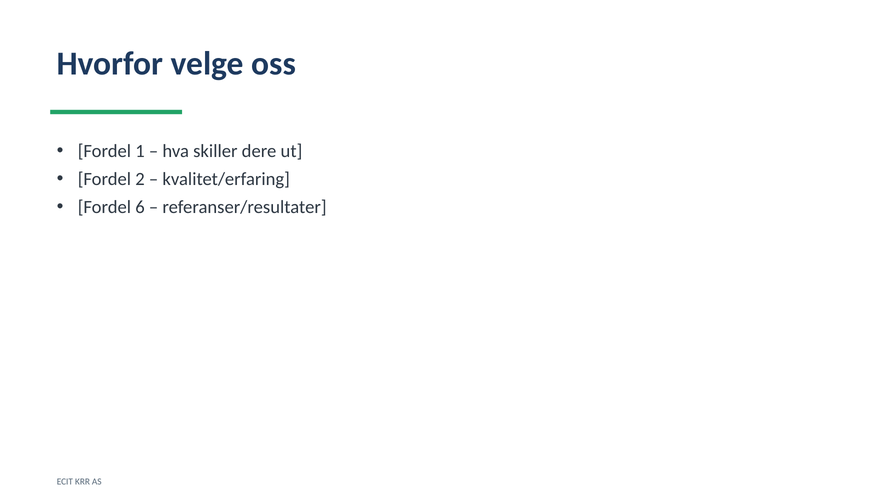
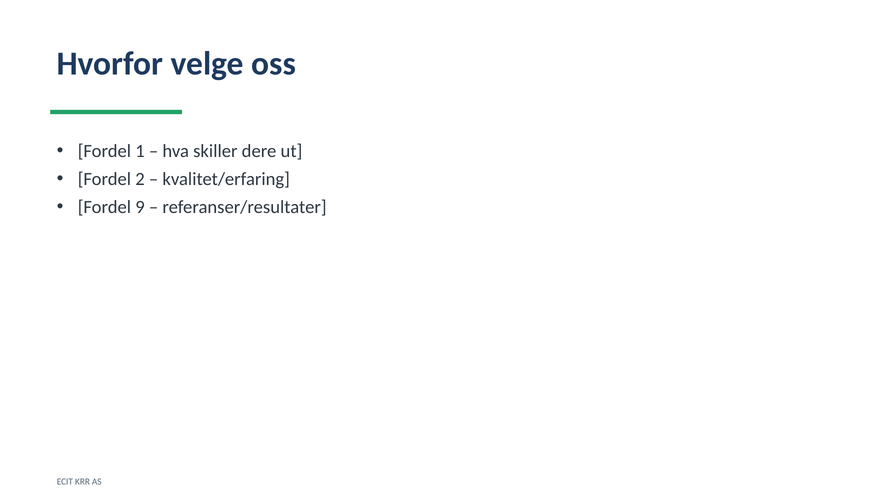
6: 6 -> 9
